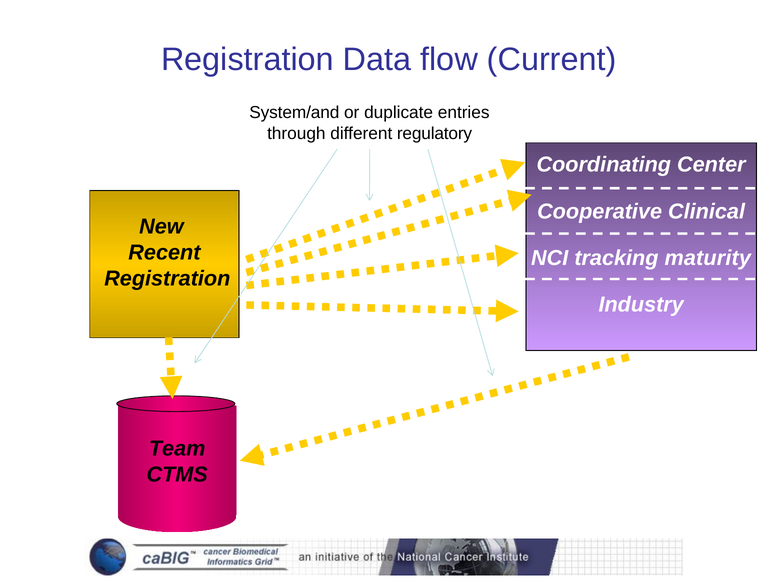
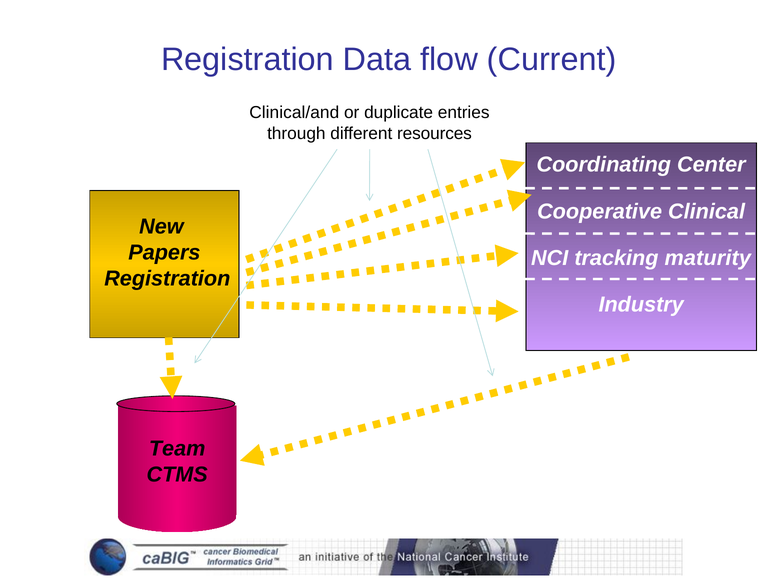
System/and: System/and -> Clinical/and
regulatory: regulatory -> resources
Recent: Recent -> Papers
